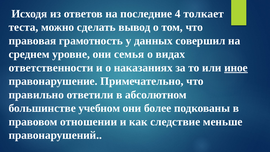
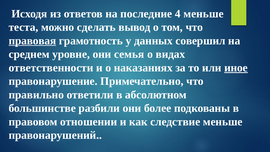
4 толкает: толкает -> меньше
правовая underline: none -> present
учебном: учебном -> разбили
